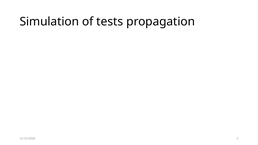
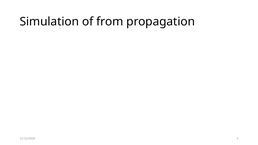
tests: tests -> from
